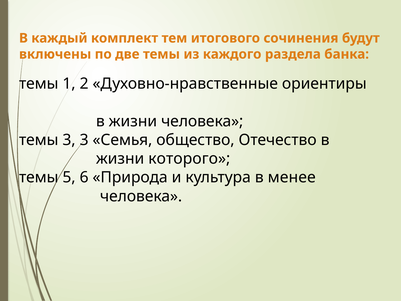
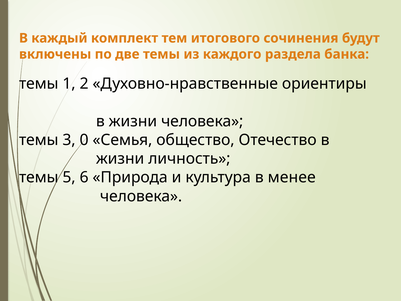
3 3: 3 -> 0
которого: которого -> личность
